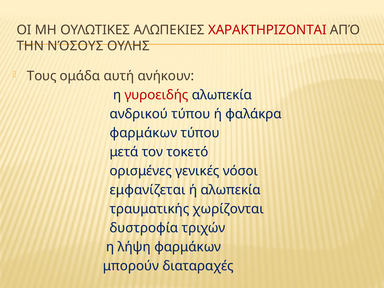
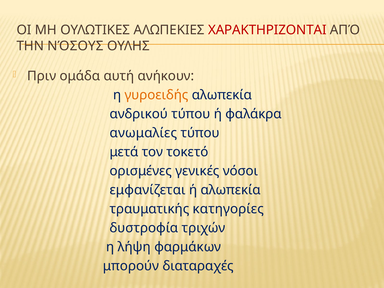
Τους: Τους -> Πριν
γυροειδής colour: red -> orange
φαρμάκων at (143, 133): φαρμάκων -> ανωμαλίες
χωρίζονται: χωρίζονται -> κατηγορίες
